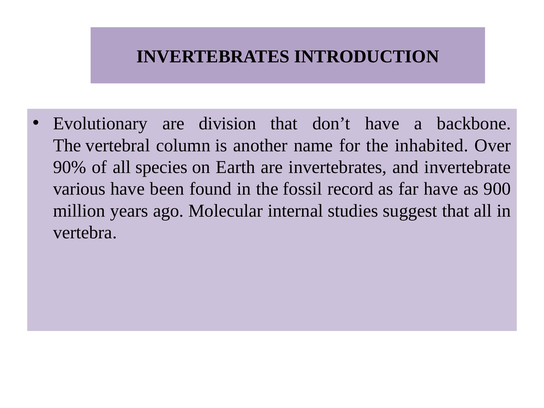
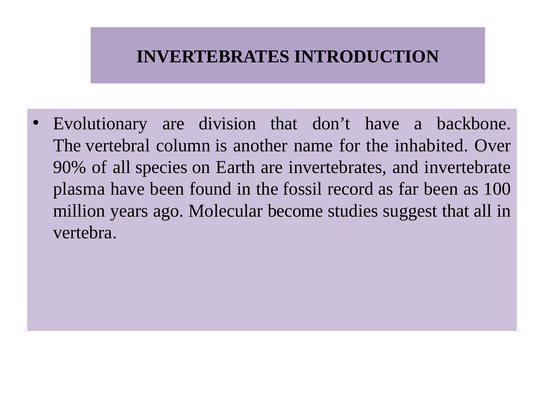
various: various -> plasma
far have: have -> been
900: 900 -> 100
internal: internal -> become
